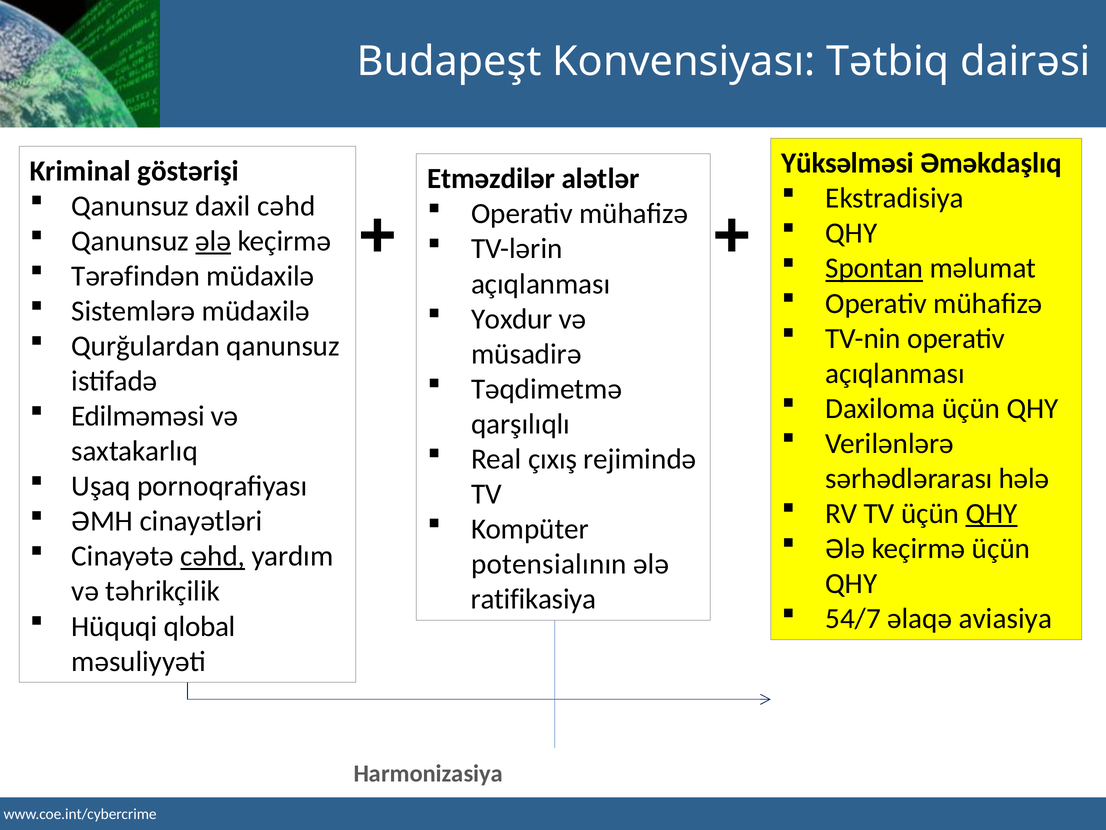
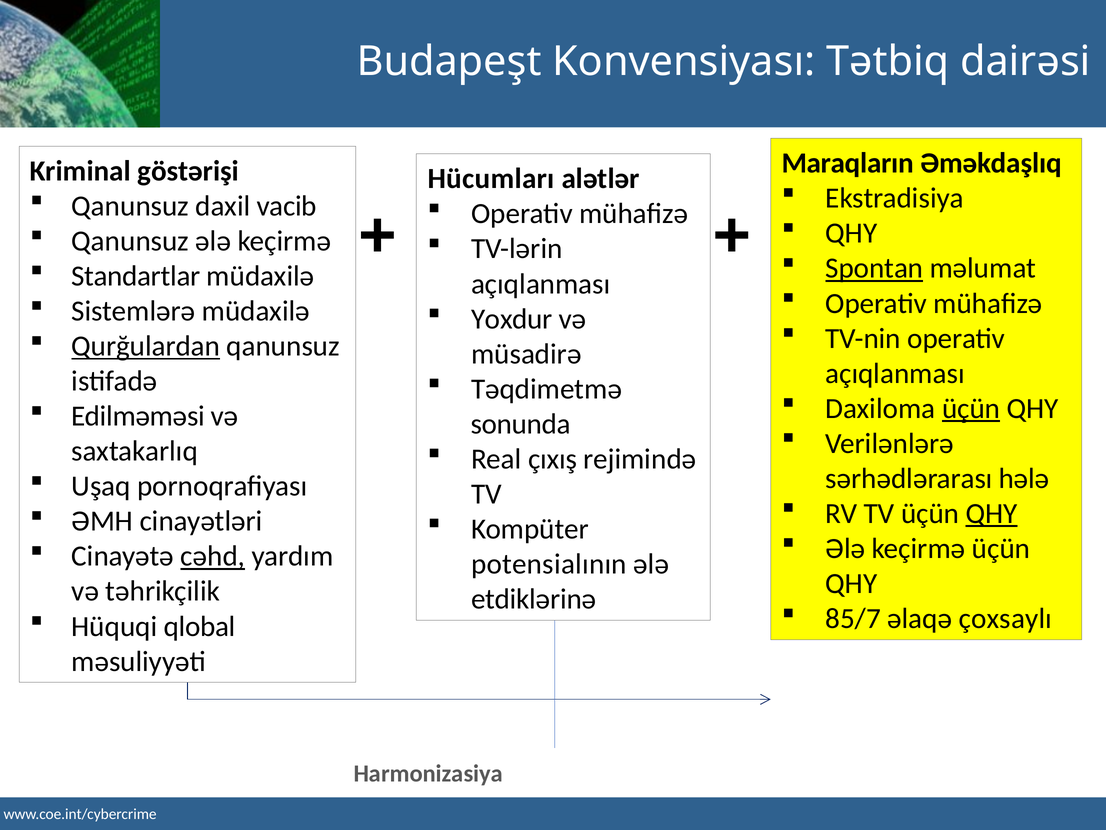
Yüksəlməsi: Yüksəlməsi -> Maraqların
Etməzdilər: Etməzdilər -> Hücumları
daxil cəhd: cəhd -> vacib
ələ at (213, 241) underline: present -> none
Tərəfindən: Tərəfindən -> Standartlar
Qurğulardan underline: none -> present
üçün at (971, 408) underline: none -> present
qarşılıqlı: qarşılıqlı -> sonunda
ratifikasiya: ratifikasiya -> etdiklərinə
54/7: 54/7 -> 85/7
aviasiya: aviasiya -> çoxsaylı
